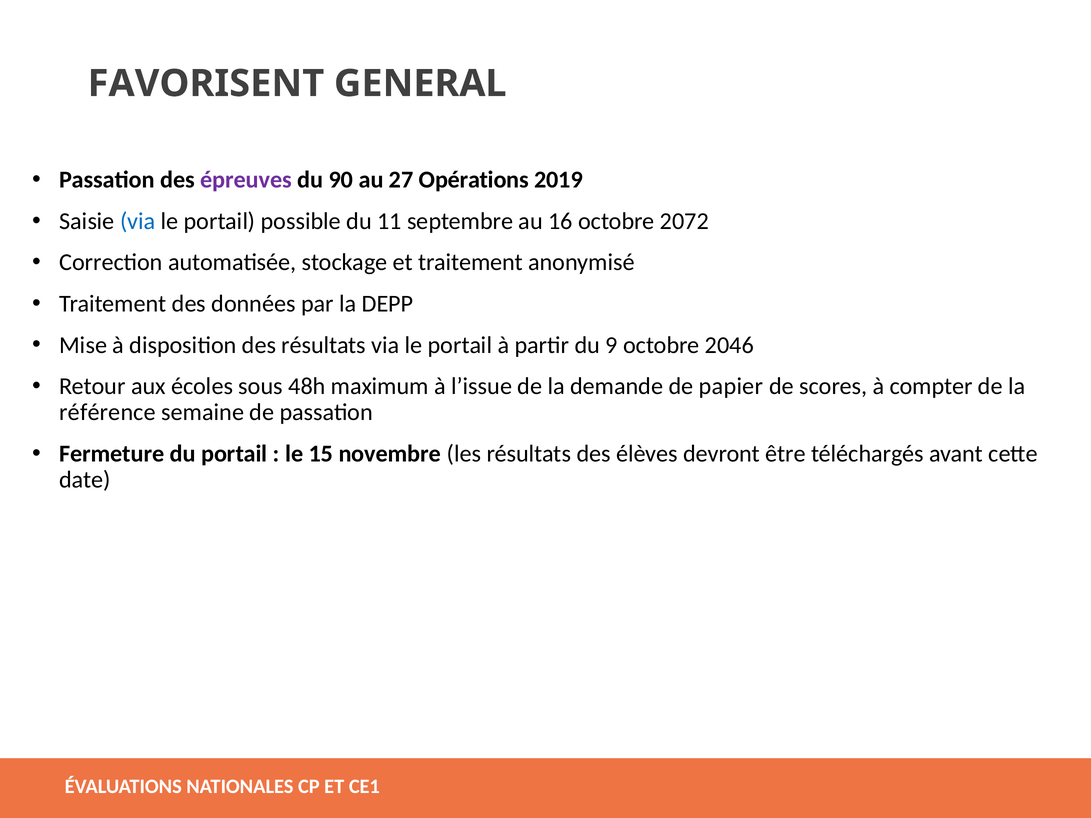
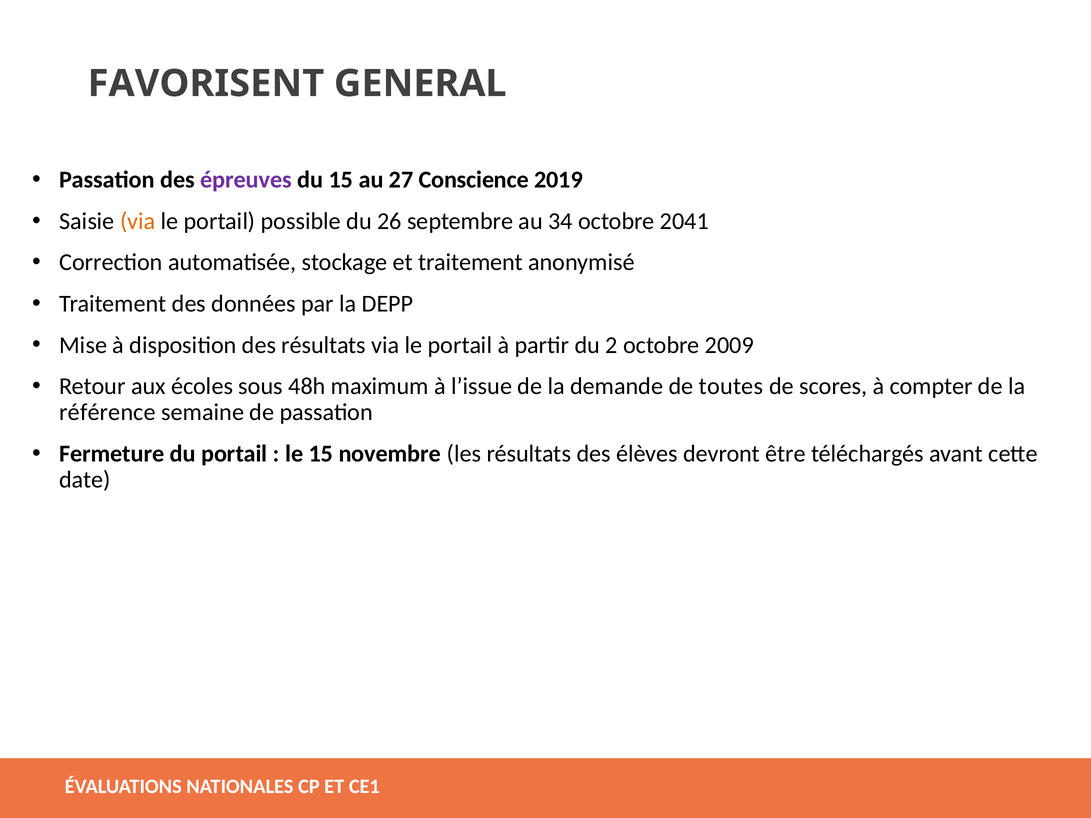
du 90: 90 -> 15
Opérations: Opérations -> Conscience
via at (138, 221) colour: blue -> orange
11: 11 -> 26
16: 16 -> 34
2072: 2072 -> 2041
9: 9 -> 2
2046: 2046 -> 2009
papier: papier -> toutes
